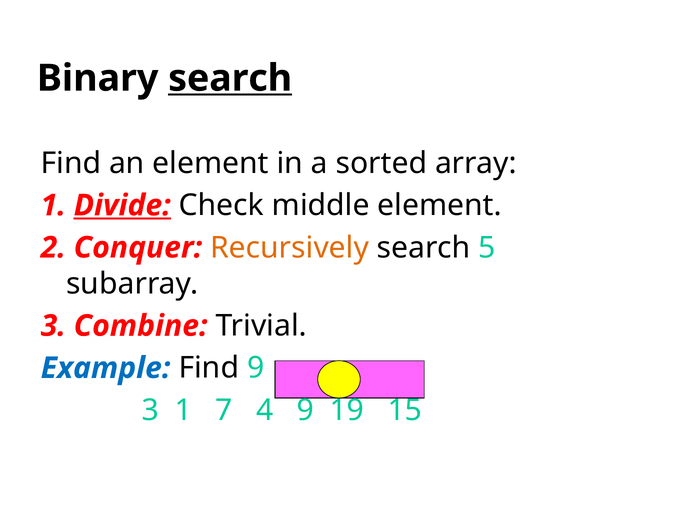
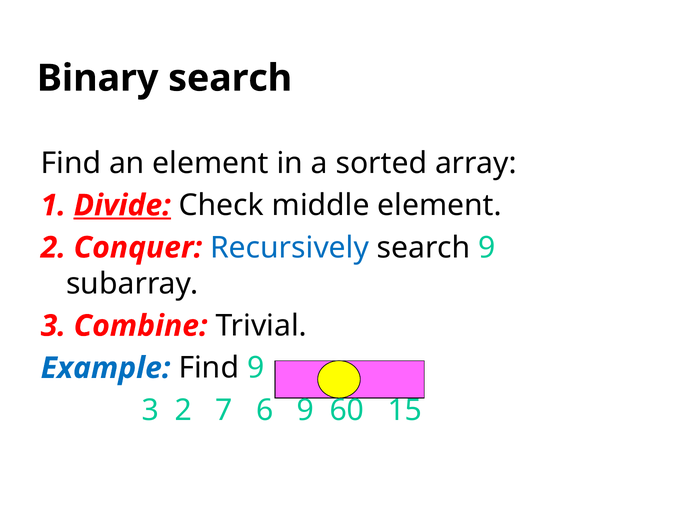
search at (230, 78) underline: present -> none
Recursively colour: orange -> blue
search 5: 5 -> 9
3 1: 1 -> 2
4: 4 -> 6
19: 19 -> 60
